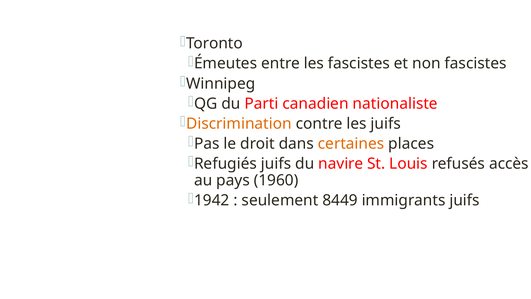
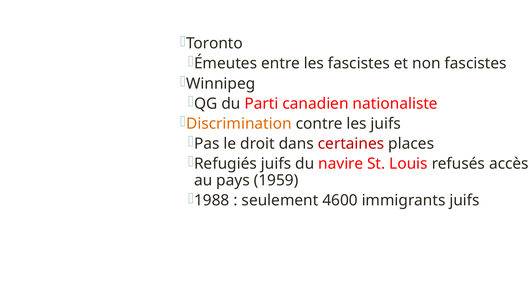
certaines colour: orange -> red
1960: 1960 -> 1959
1942: 1942 -> 1988
8449: 8449 -> 4600
